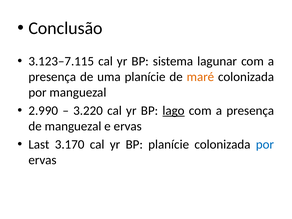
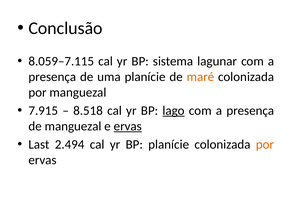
3.123–7.115: 3.123–7.115 -> 8.059–7.115
2.990: 2.990 -> 7.915
3.220: 3.220 -> 8.518
ervas at (128, 126) underline: none -> present
3.170: 3.170 -> 2.494
por at (265, 144) colour: blue -> orange
